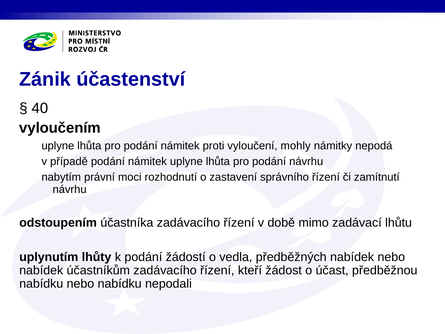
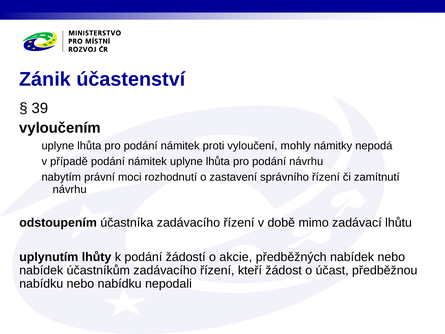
40: 40 -> 39
vedla: vedla -> akcie
